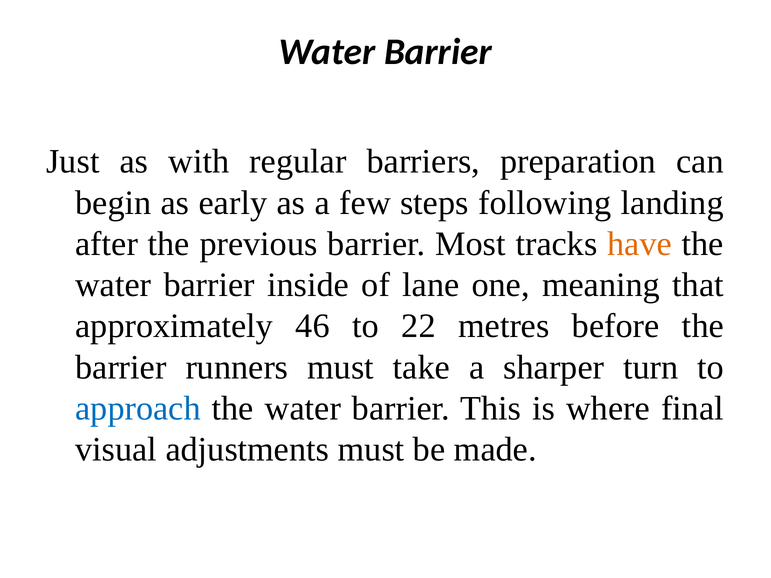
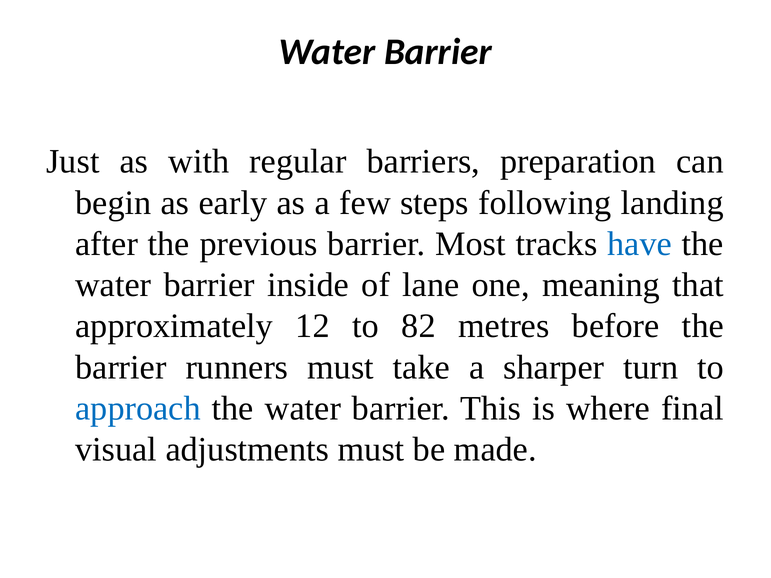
have colour: orange -> blue
46: 46 -> 12
22: 22 -> 82
